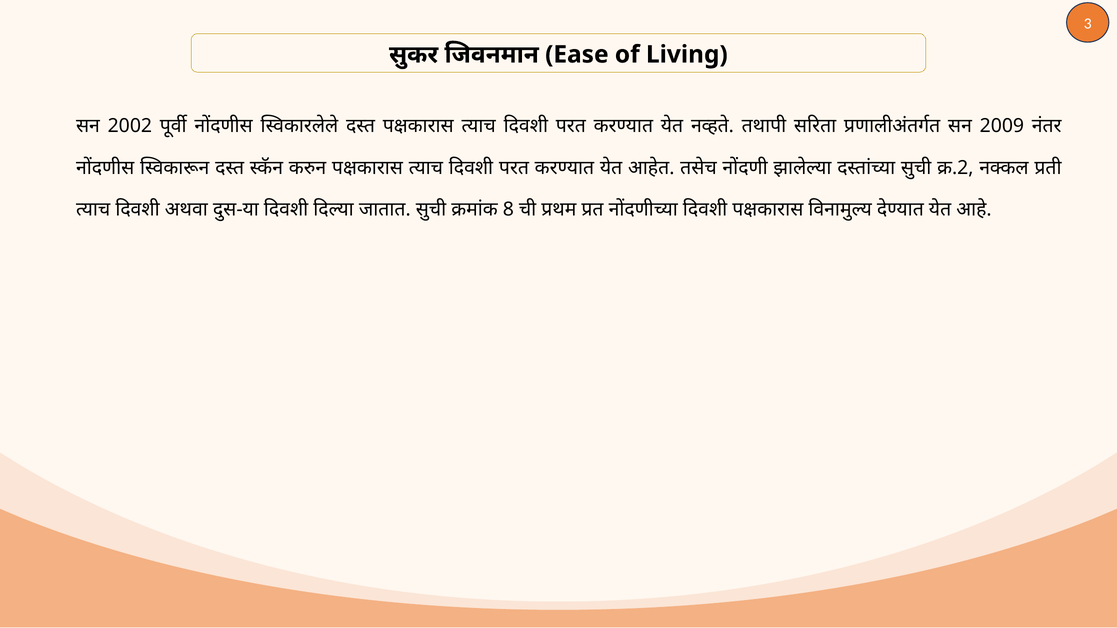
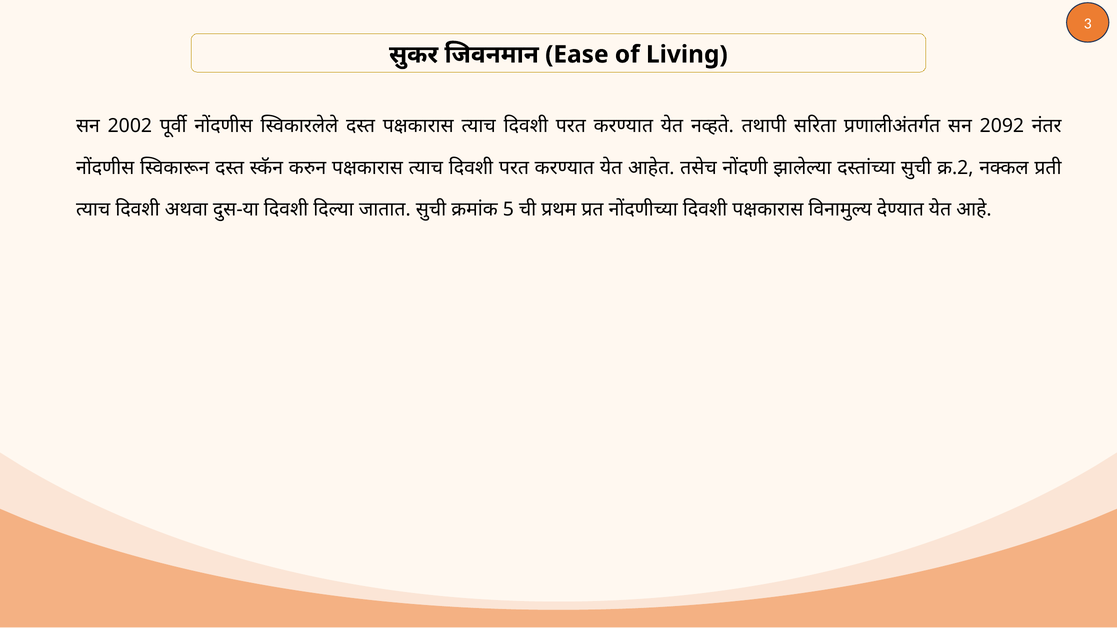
2009: 2009 -> 2092
8: 8 -> 5
